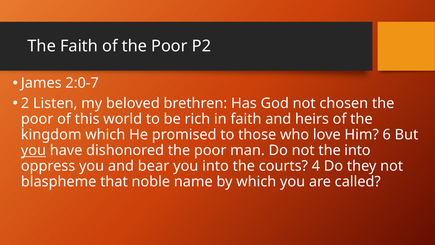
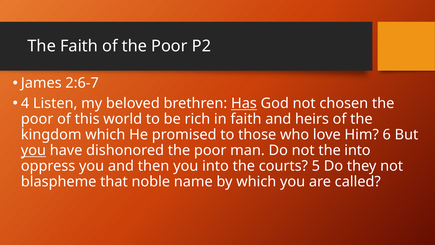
2:0-7: 2:0-7 -> 2:6-7
2: 2 -> 4
Has underline: none -> present
bear: bear -> then
4: 4 -> 5
